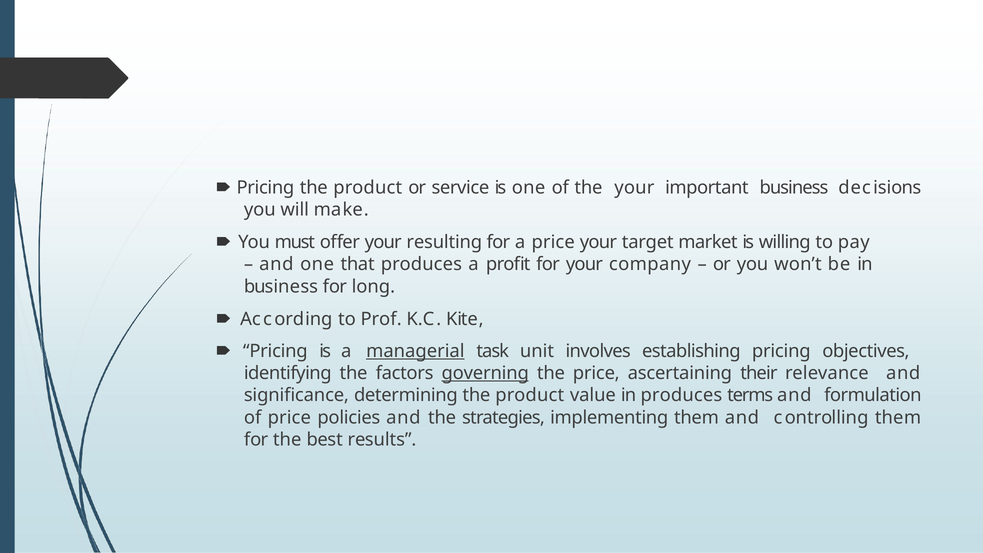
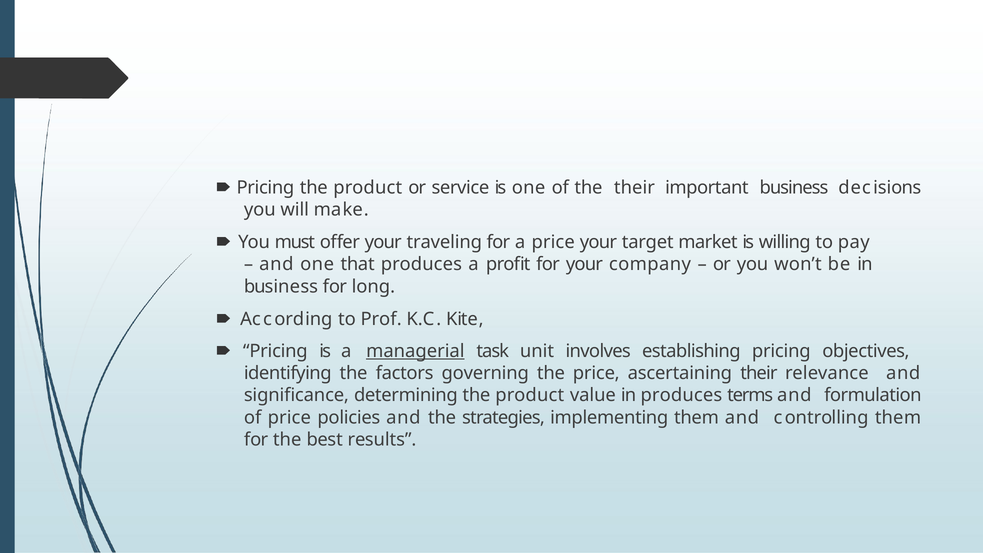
the your: your -> their
resulting: resulting -> traveling
governing underline: present -> none
